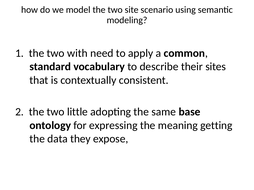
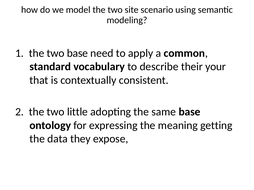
two with: with -> base
sites: sites -> your
